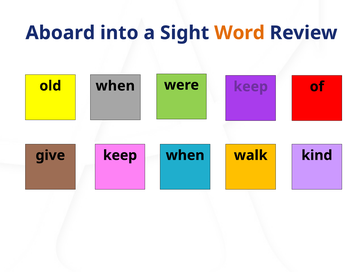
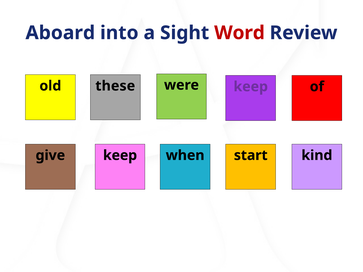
Word colour: orange -> red
old when: when -> these
walk: walk -> start
